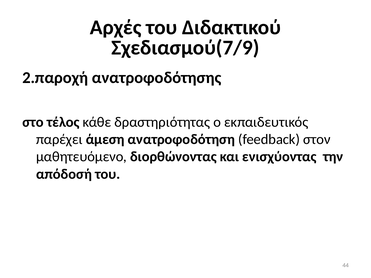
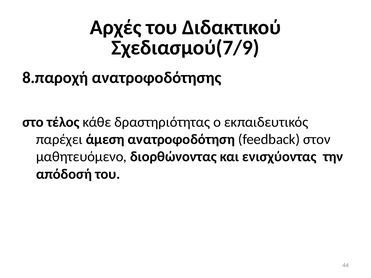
2.παροχή: 2.παροχή -> 8.παροχή
